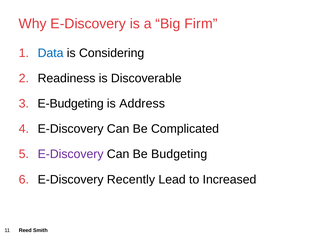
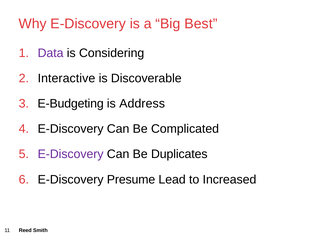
Firm: Firm -> Best
Data colour: blue -> purple
Readiness: Readiness -> Interactive
Budgeting: Budgeting -> Duplicates
Recently: Recently -> Presume
